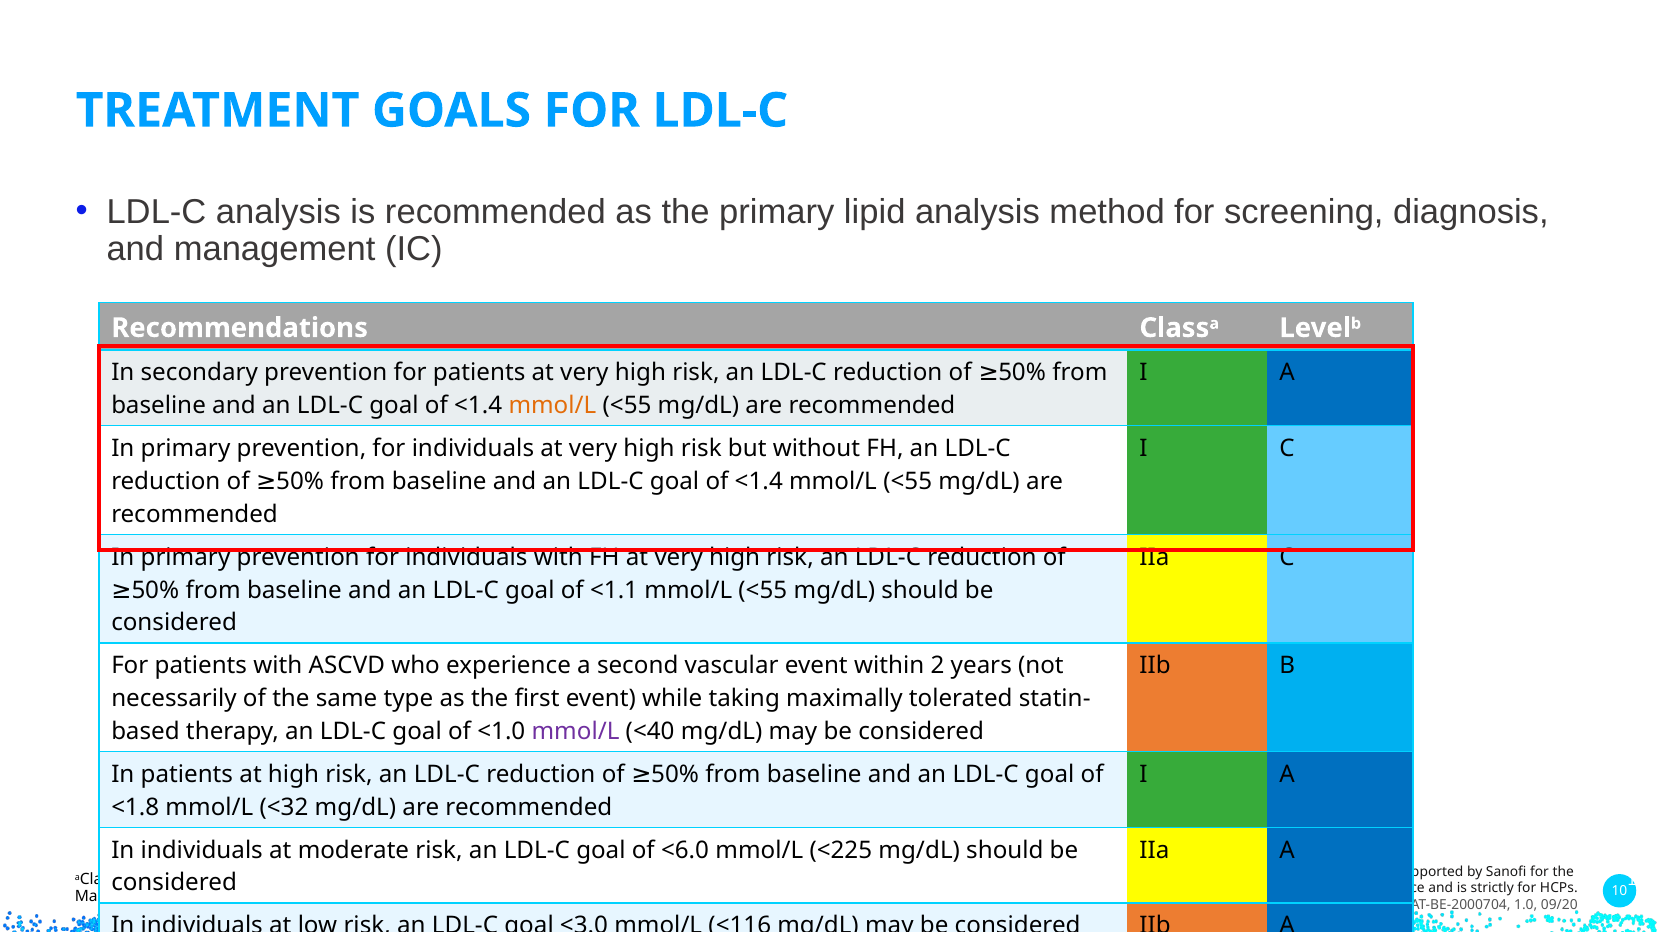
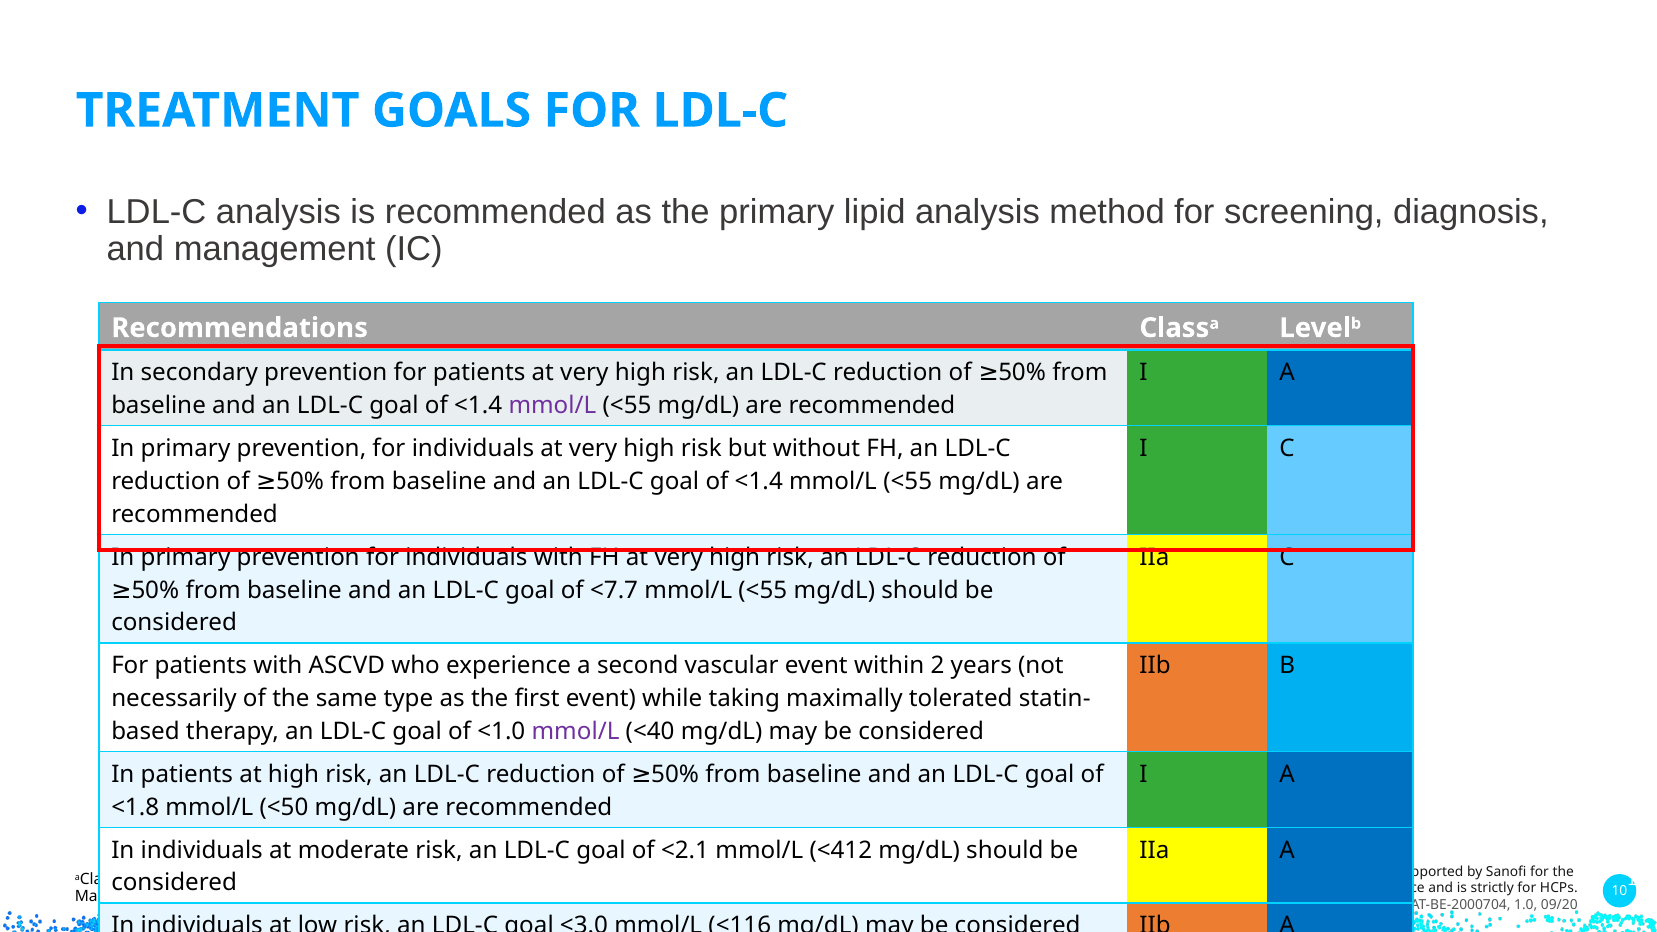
mmol/L at (552, 406) colour: orange -> purple
<1.1: <1.1 -> <7.7
<32: <32 -> <50
<6.0: <6.0 -> <2.1
<225: <225 -> <412
